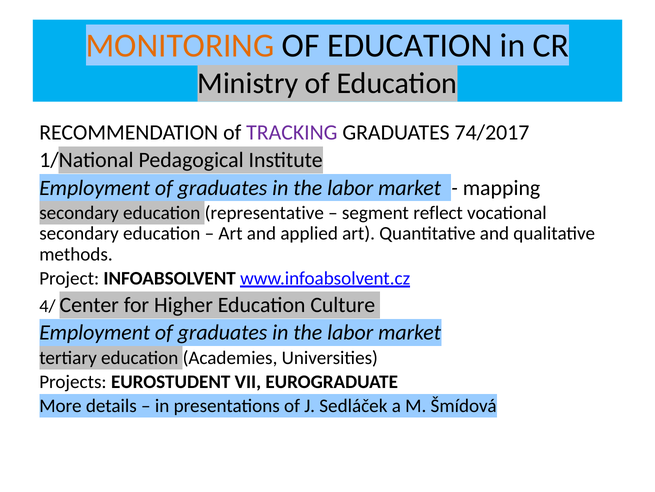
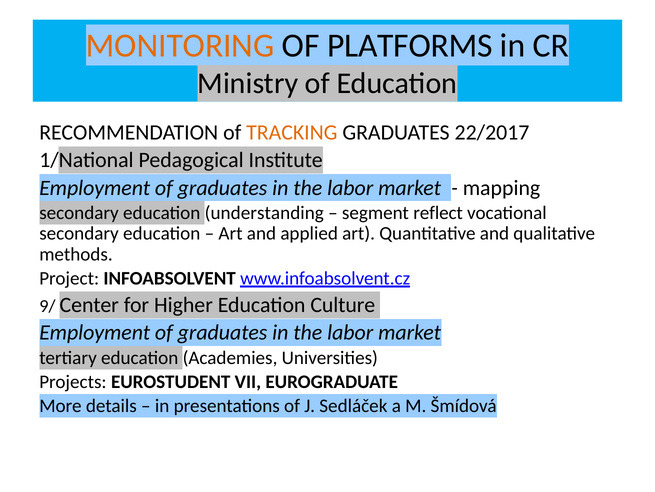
EDUCATION at (410, 45): EDUCATION -> PLATFORMS
TRACKING colour: purple -> orange
74/2017: 74/2017 -> 22/2017
representative: representative -> understanding
4/: 4/ -> 9/
